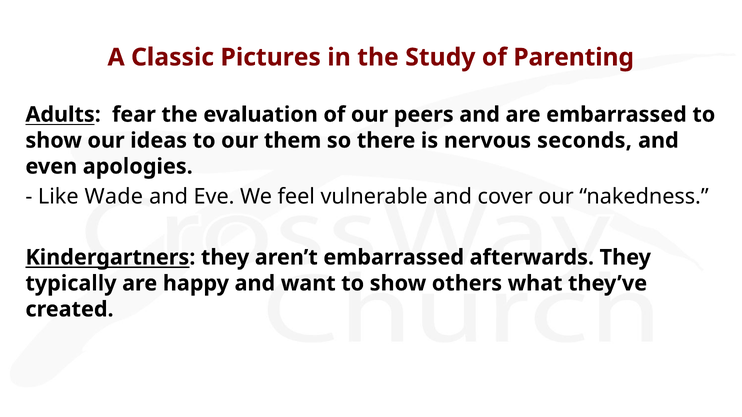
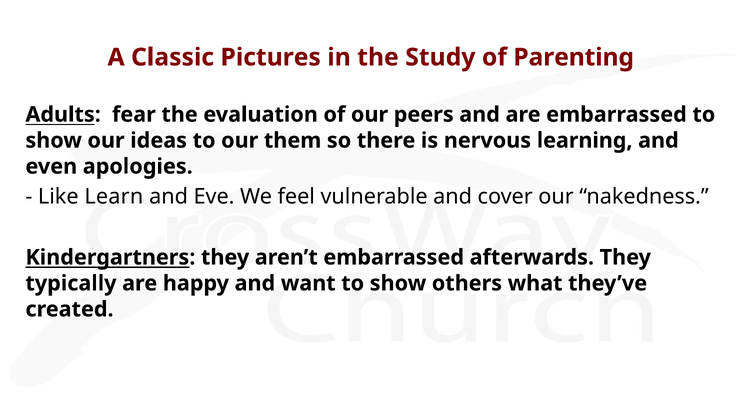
seconds: seconds -> learning
Wade: Wade -> Learn
